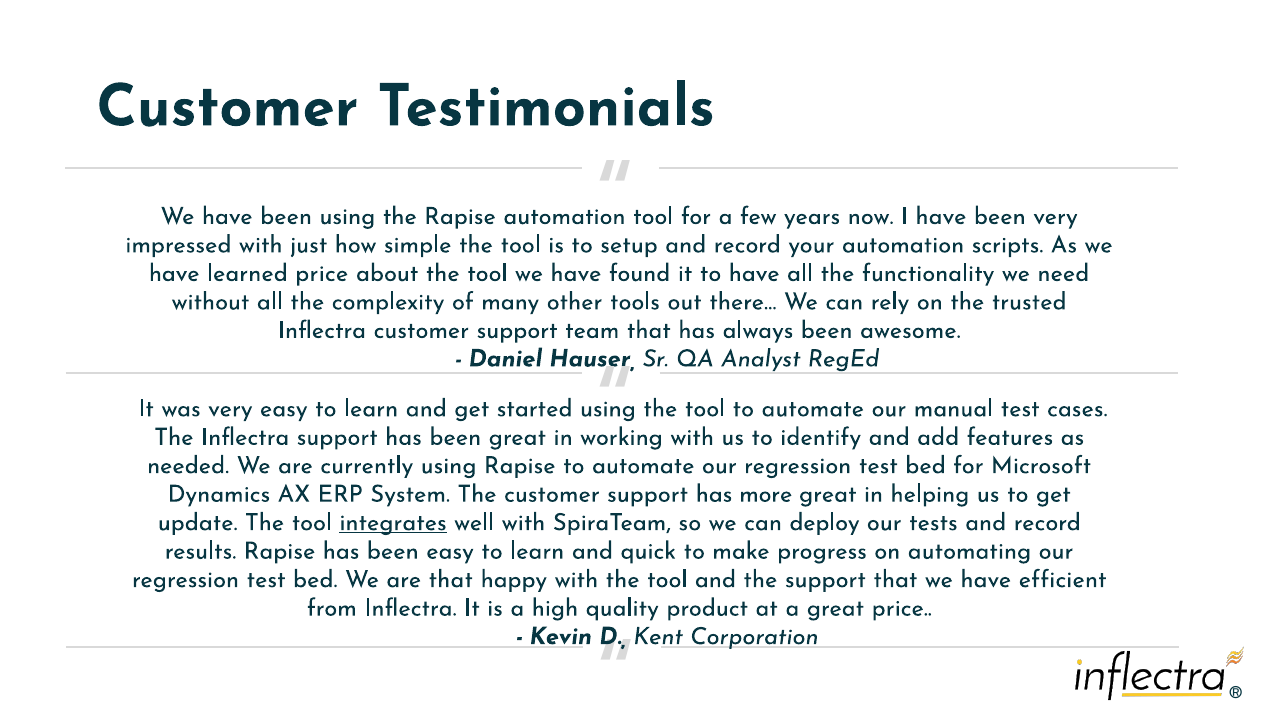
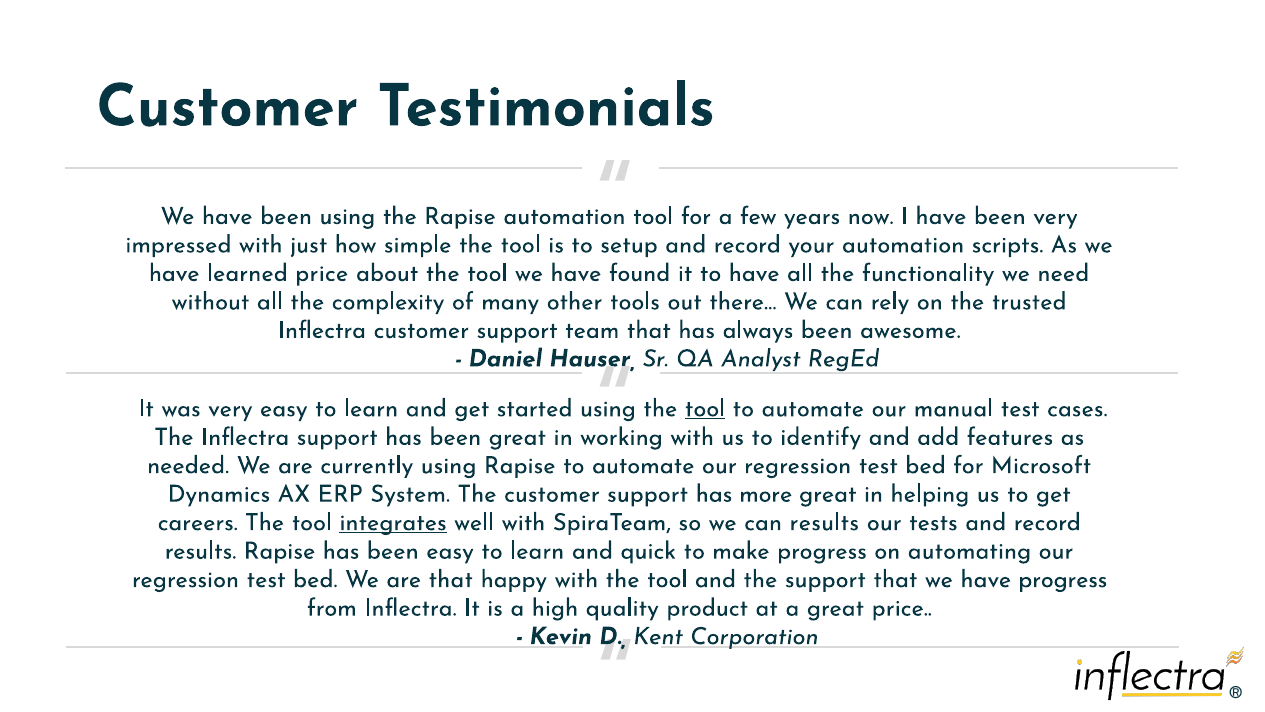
tool at (705, 408) underline: none -> present
update: update -> careers
can deploy: deploy -> results
have efficient: efficient -> progress
